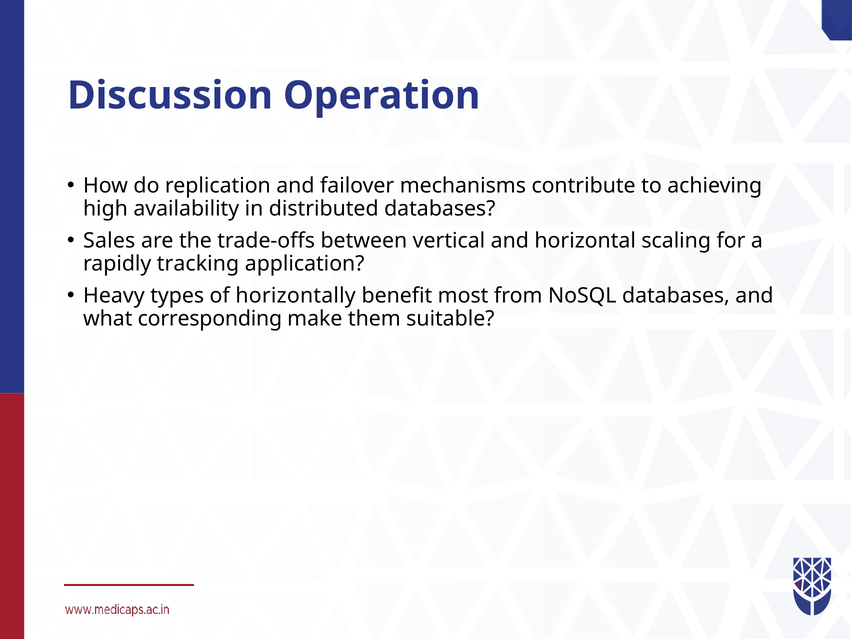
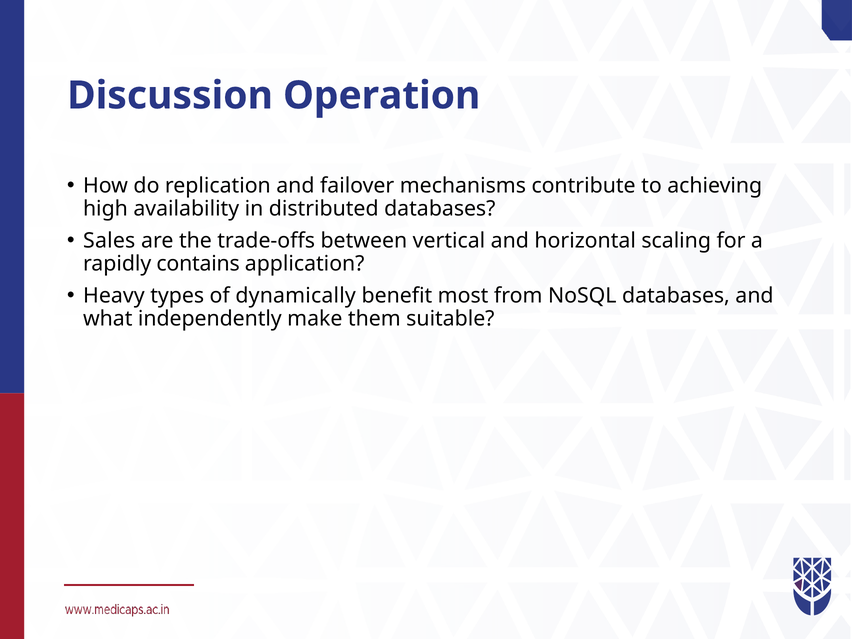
tracking: tracking -> contains
horizontally: horizontally -> dynamically
corresponding: corresponding -> independently
